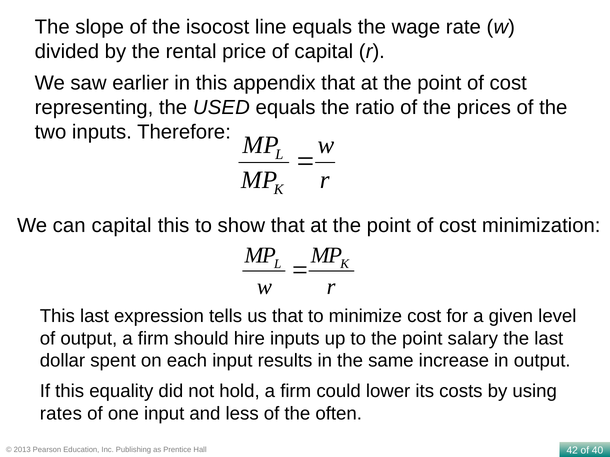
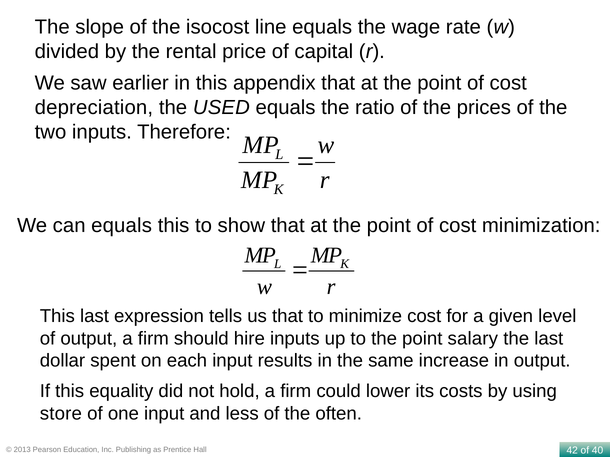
representing: representing -> depreciation
can capital: capital -> equals
rates: rates -> store
